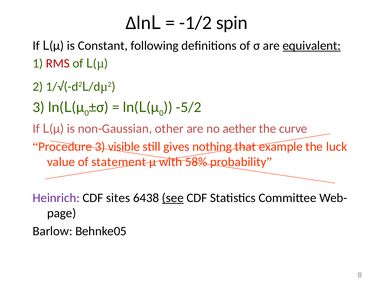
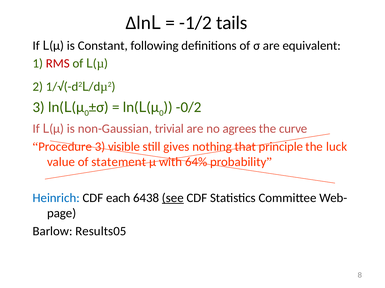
spin: spin -> tails
equivalent underline: present -> none
-5/2: -5/2 -> -0/2
other: other -> trivial
aether: aether -> agrees
example: example -> principle
58%: 58% -> 64%
Heinrich colour: purple -> blue
sites: sites -> each
Behnke05: Behnke05 -> Results05
